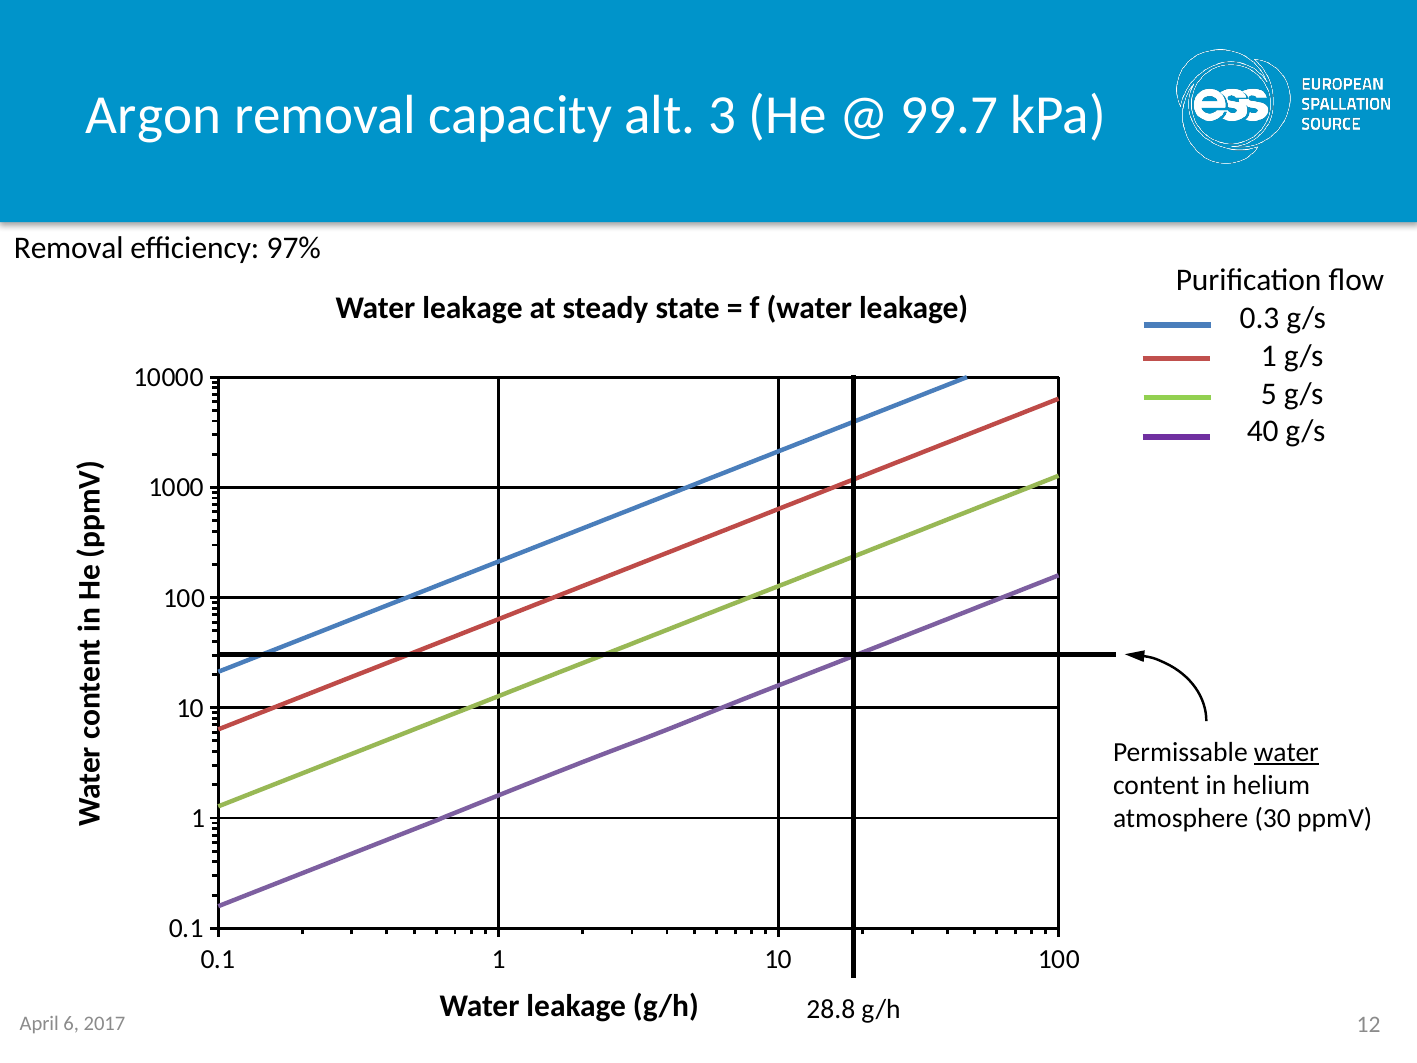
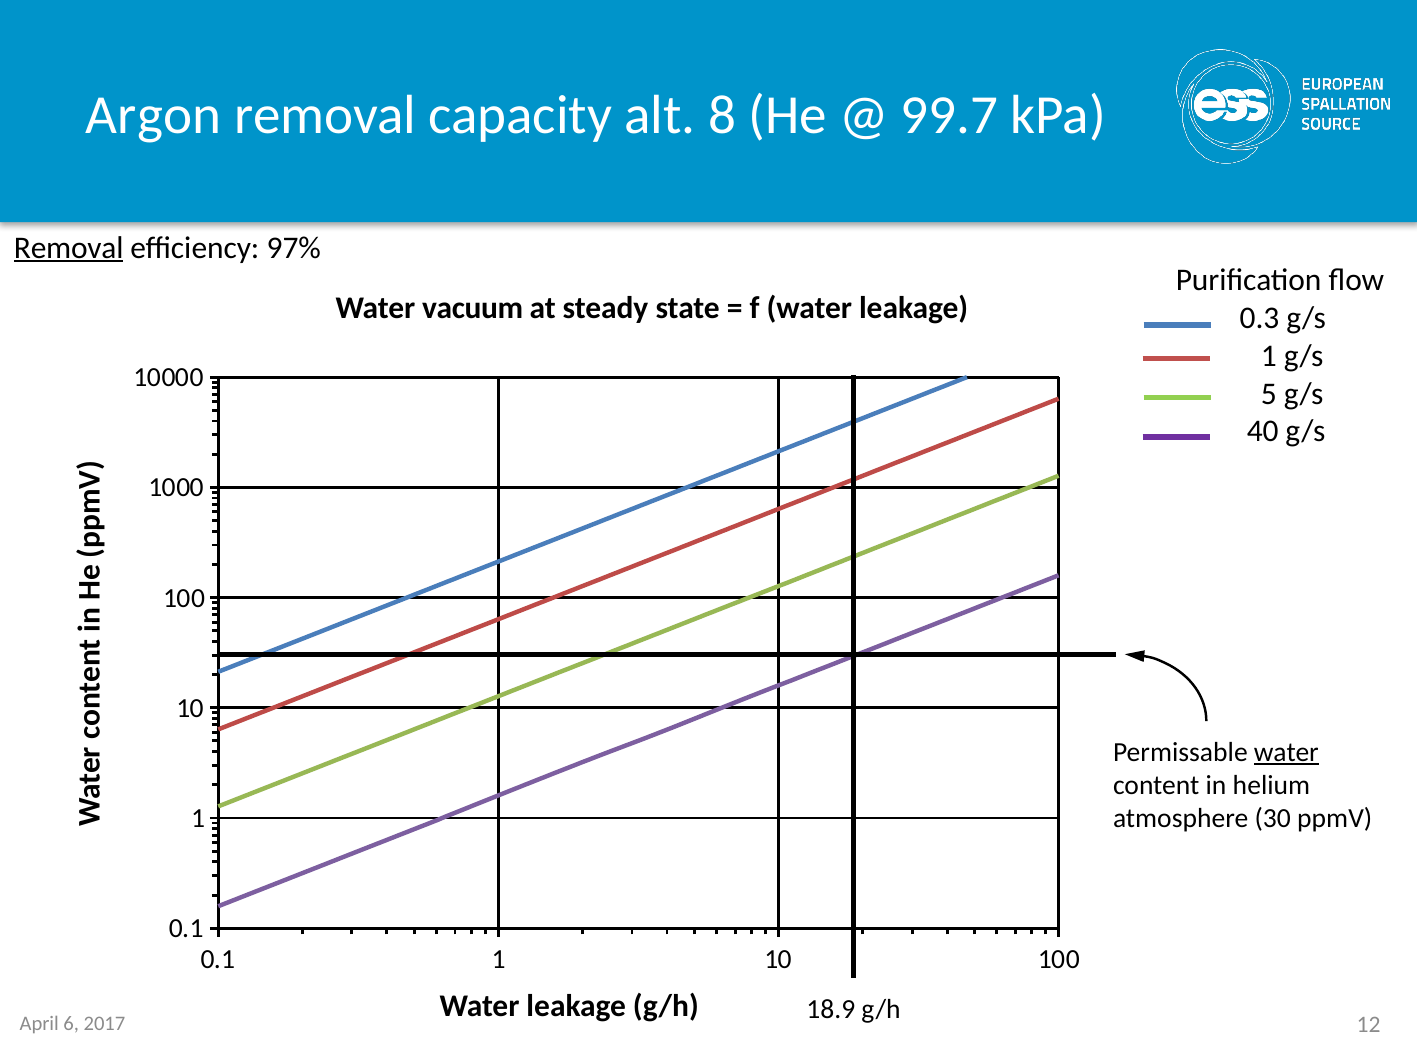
3: 3 -> 8
Removal at (69, 248) underline: none -> present
leakage at (473, 308): leakage -> vacuum
28.8: 28.8 -> 18.9
